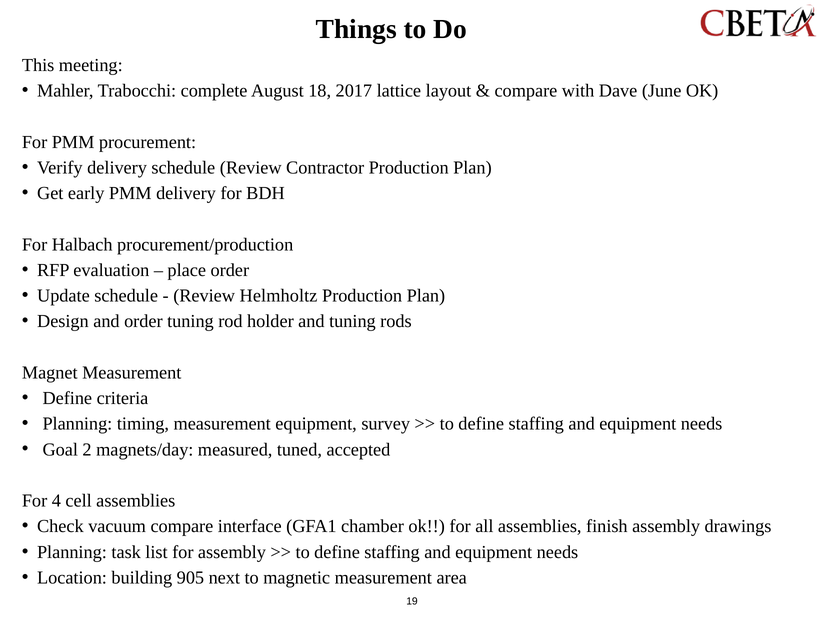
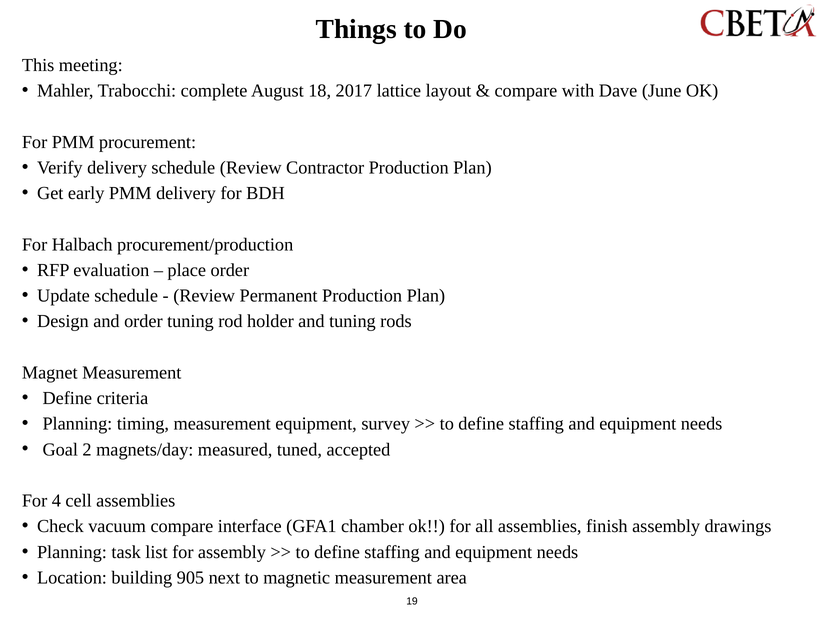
Helmholtz: Helmholtz -> Permanent
